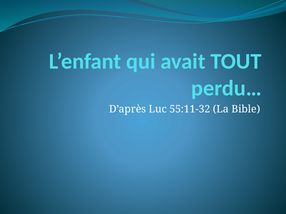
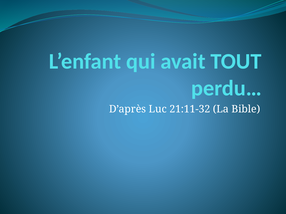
55:11-32: 55:11-32 -> 21:11-32
